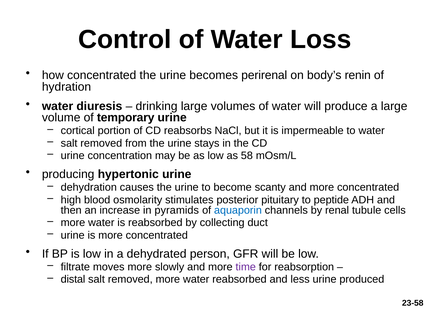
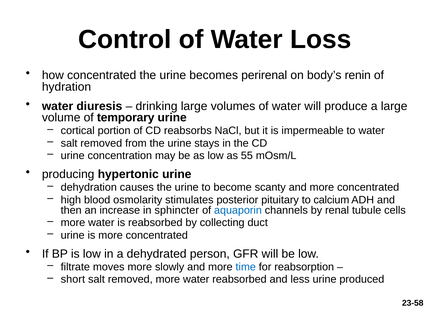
58: 58 -> 55
peptide: peptide -> calcium
pyramids: pyramids -> sphincter
time colour: purple -> blue
distal: distal -> short
